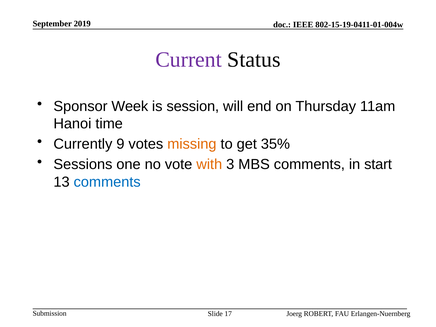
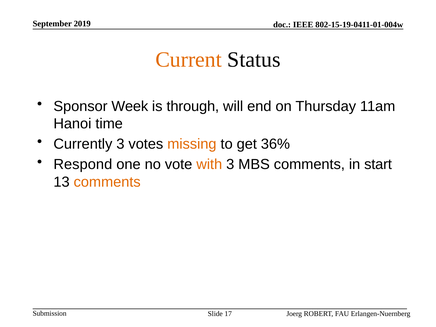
Current colour: purple -> orange
session: session -> through
Currently 9: 9 -> 3
35%: 35% -> 36%
Sessions: Sessions -> Respond
comments at (107, 182) colour: blue -> orange
